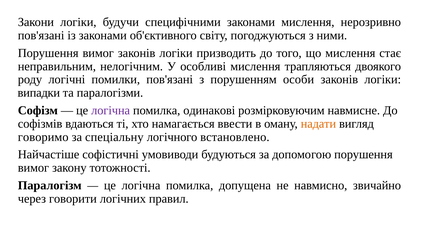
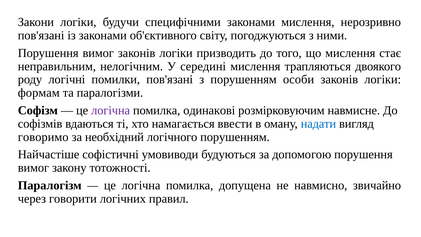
особливі: особливі -> середині
випадки: випадки -> формам
надати colour: orange -> blue
спеціальну: спеціальну -> необхідний
логічного встановлено: встановлено -> порушенням
